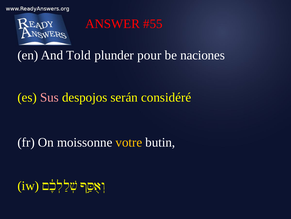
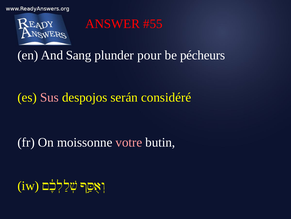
Told: Told -> Sang
naciones: naciones -> pécheurs
votre colour: yellow -> pink
